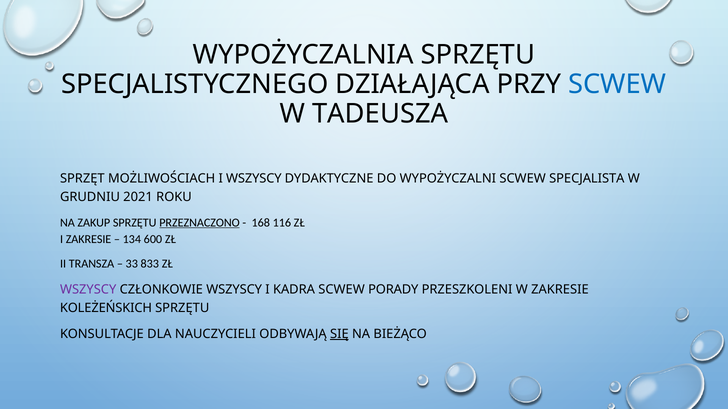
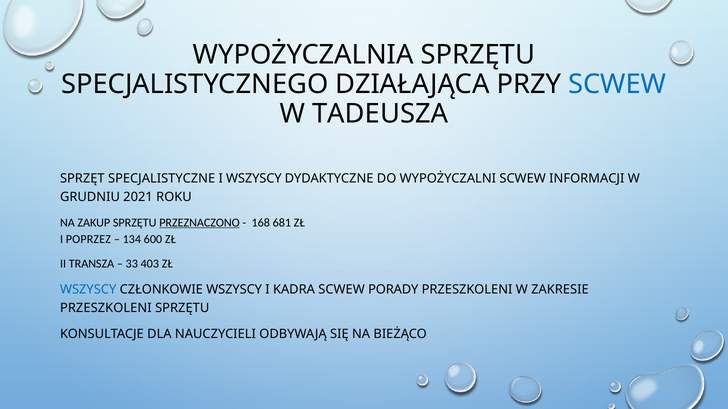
MOŻLIWOŚCIACH: MOŻLIWOŚCIACH -> SPECJALISTYCZNE
SPECJALISTA: SPECJALISTA -> INFORMACJI
116: 116 -> 681
I ZAKRESIE: ZAKRESIE -> POPRZEZ
833: 833 -> 403
WSZYSCY at (88, 290) colour: purple -> blue
KOLEŻEŃSKICH at (106, 308): KOLEŻEŃSKICH -> PRZESZKOLENI
SIĘ underline: present -> none
